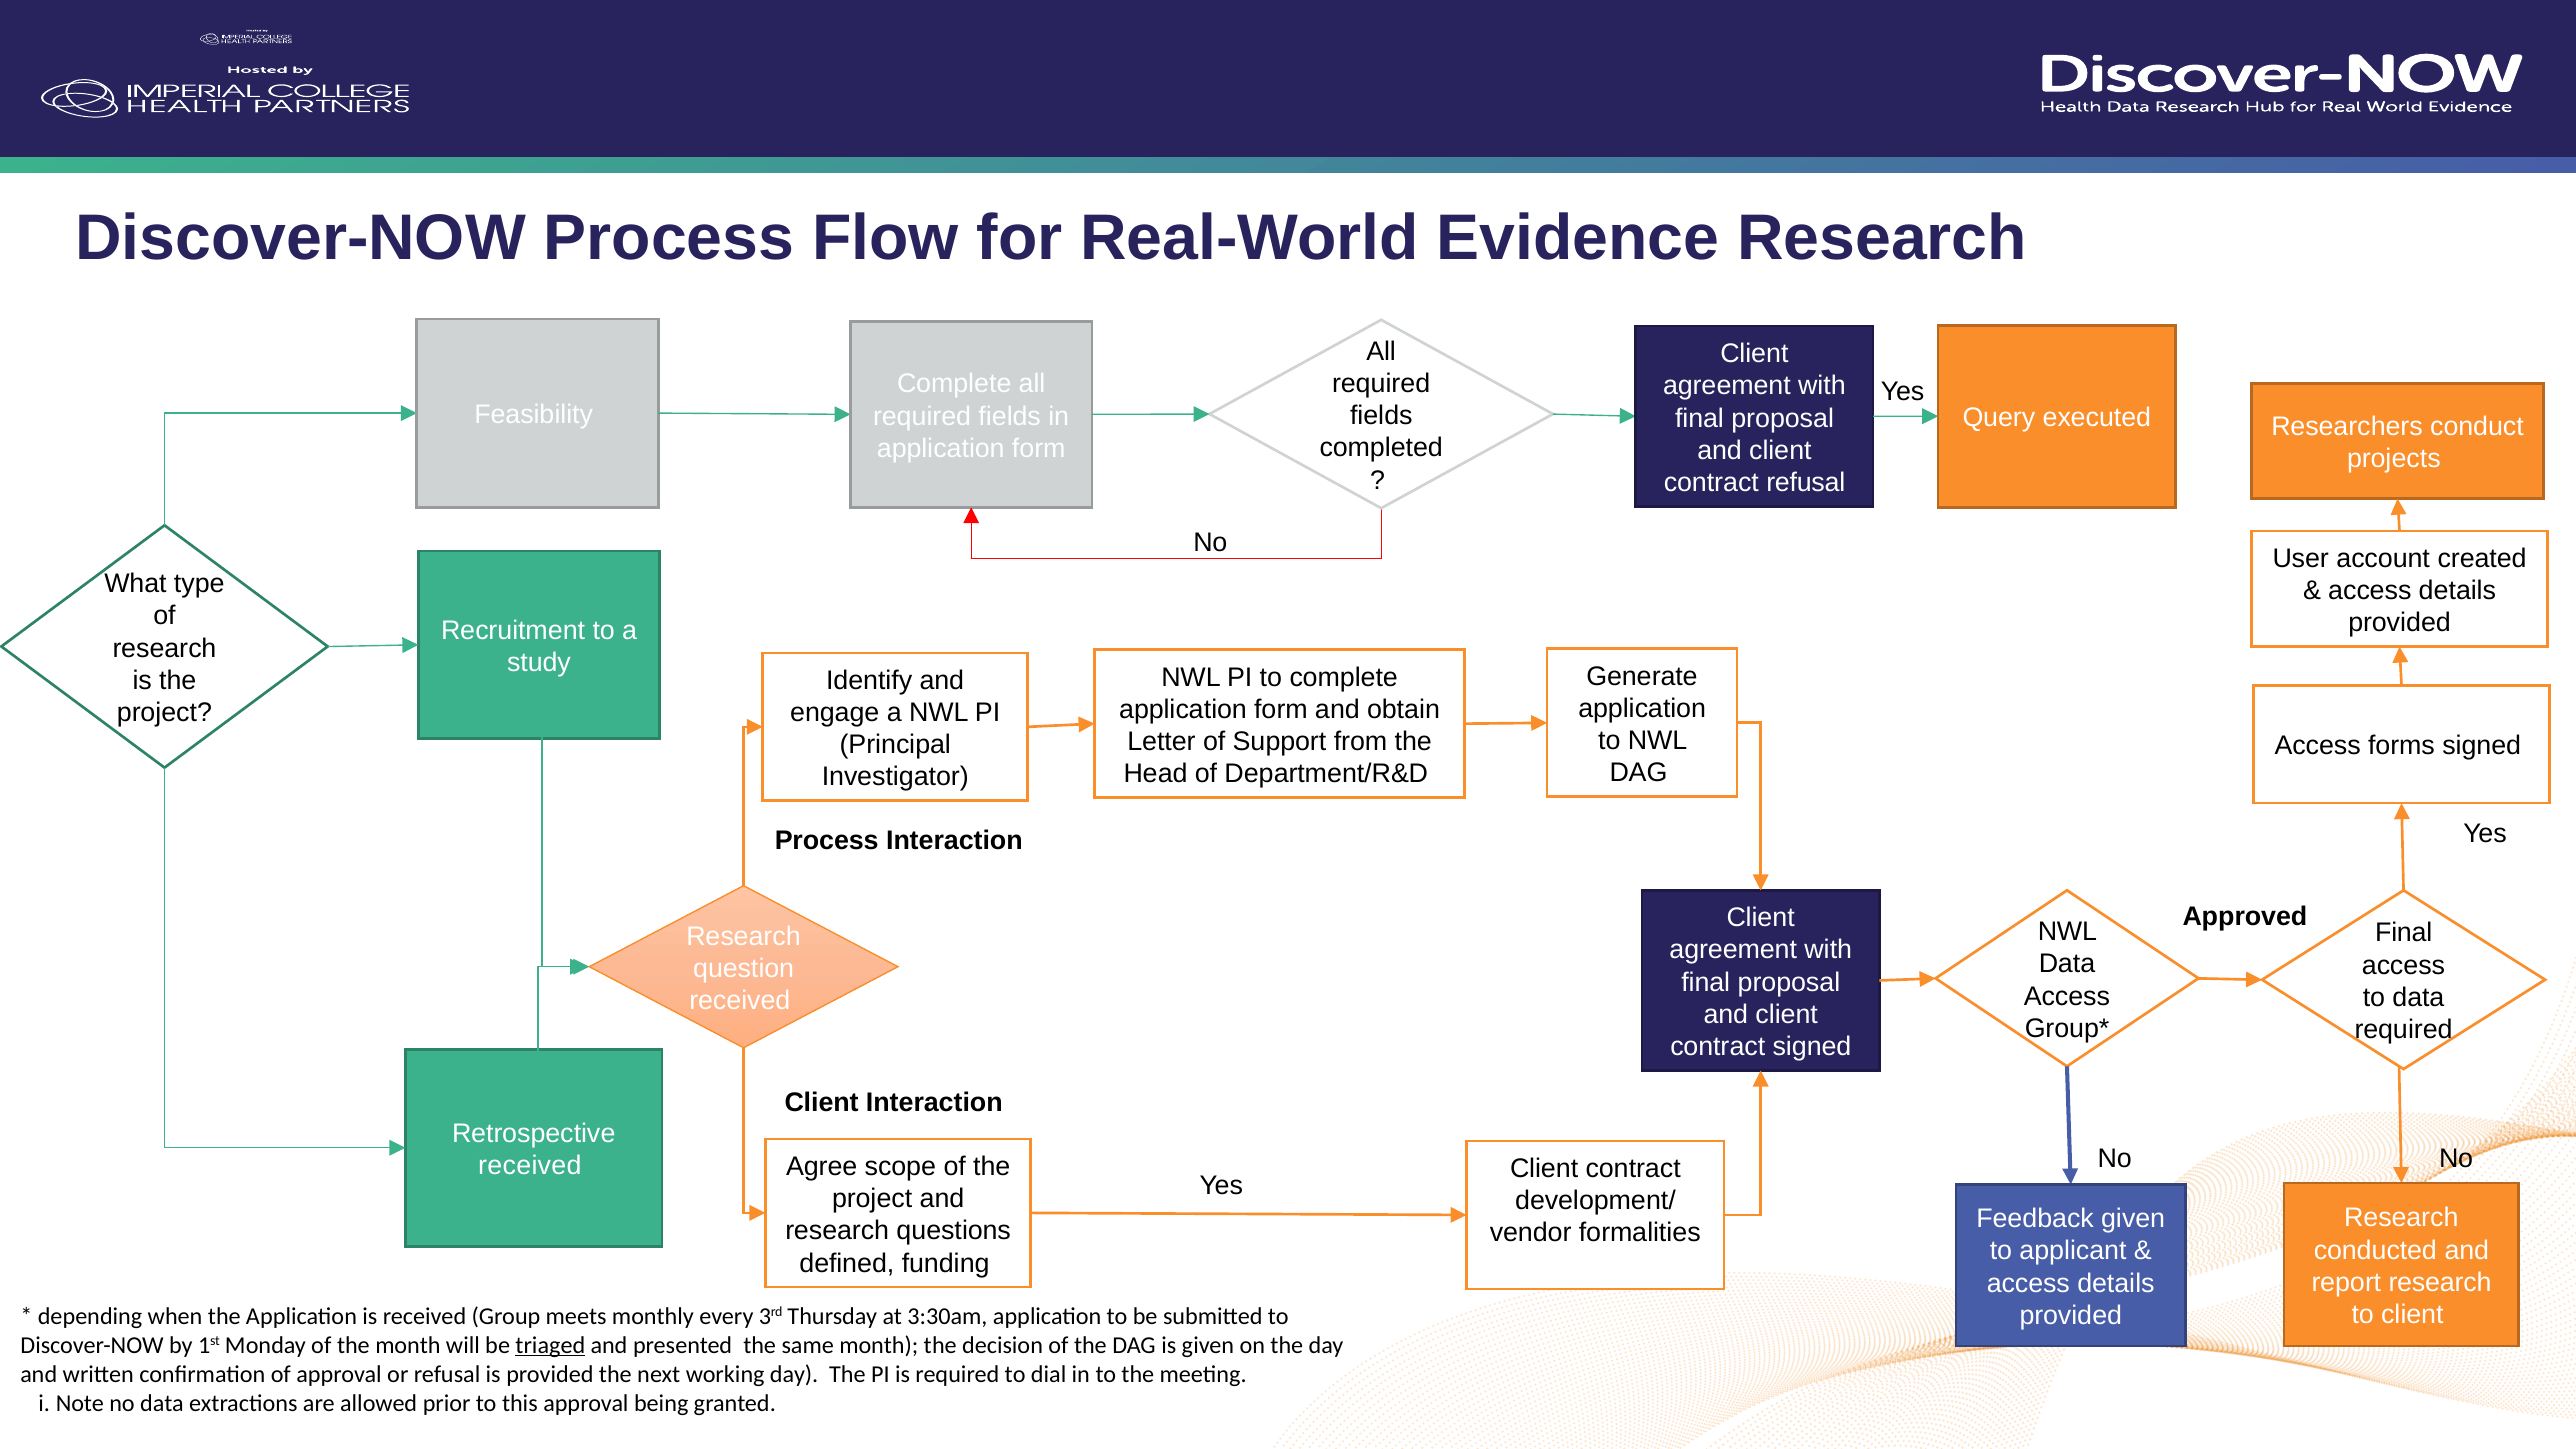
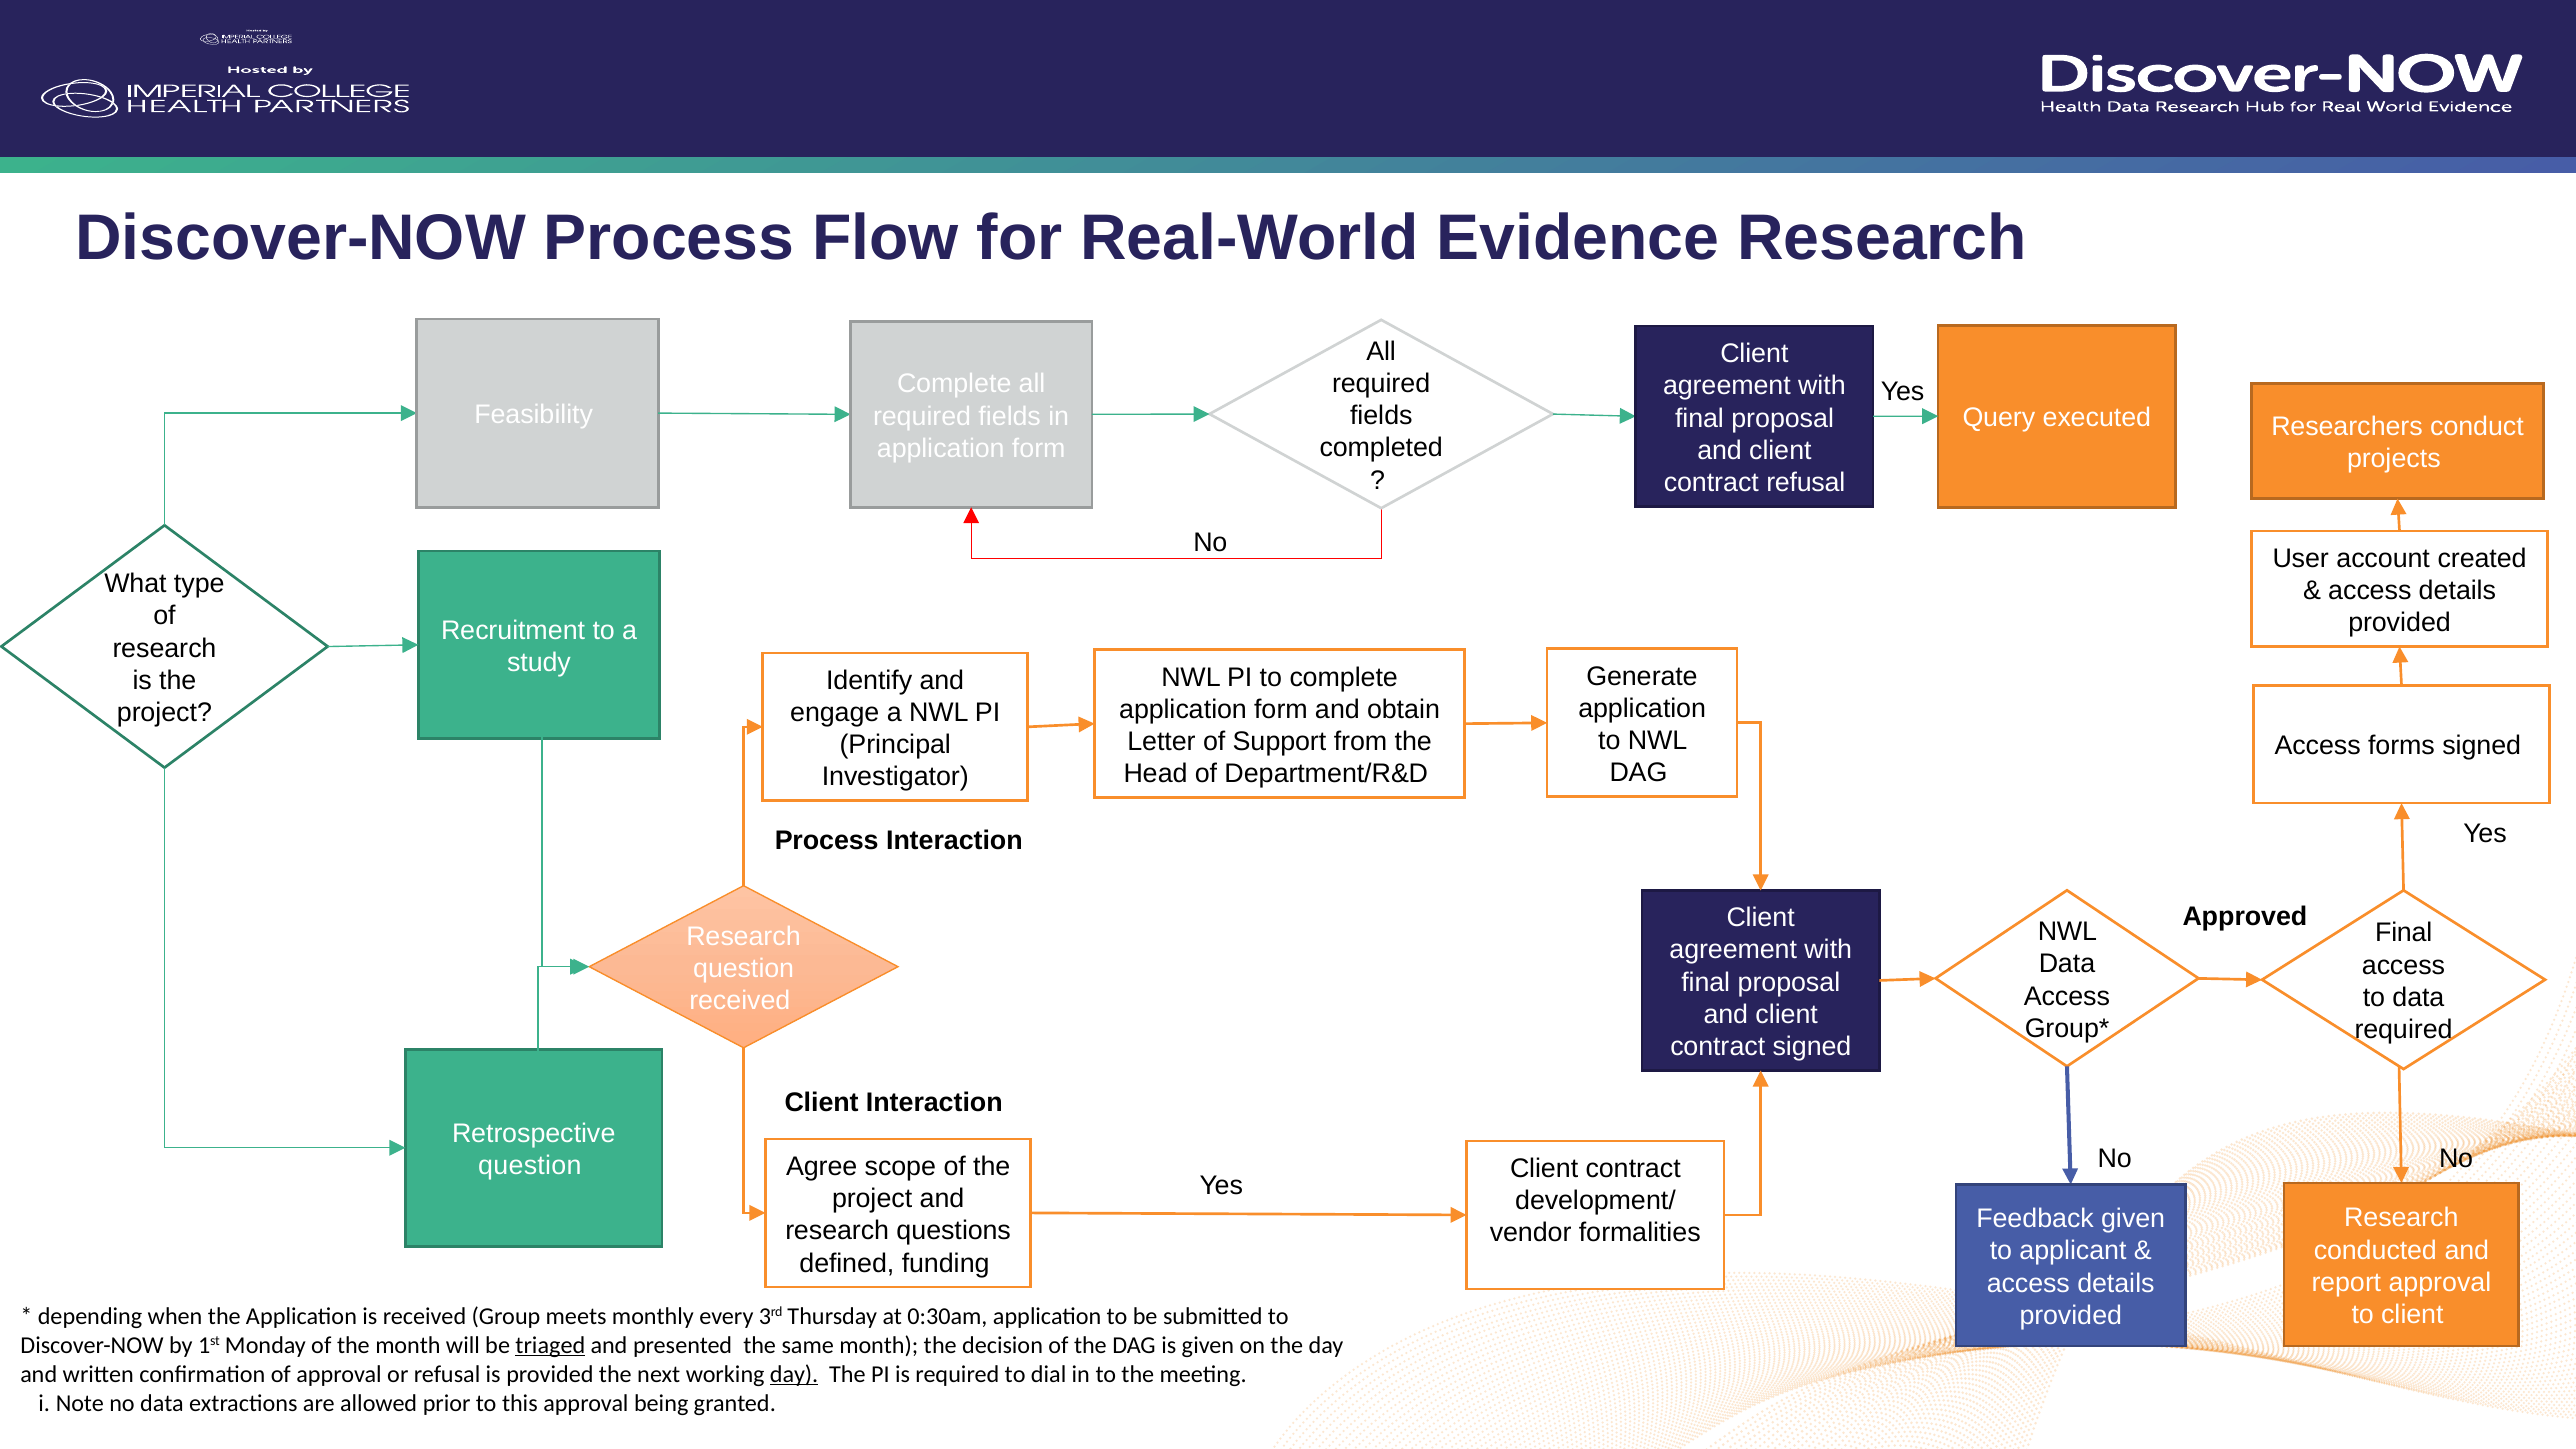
received at (530, 1166): received -> question
report research: research -> approval
3:30am: 3:30am -> 0:30am
day at (794, 1374) underline: none -> present
